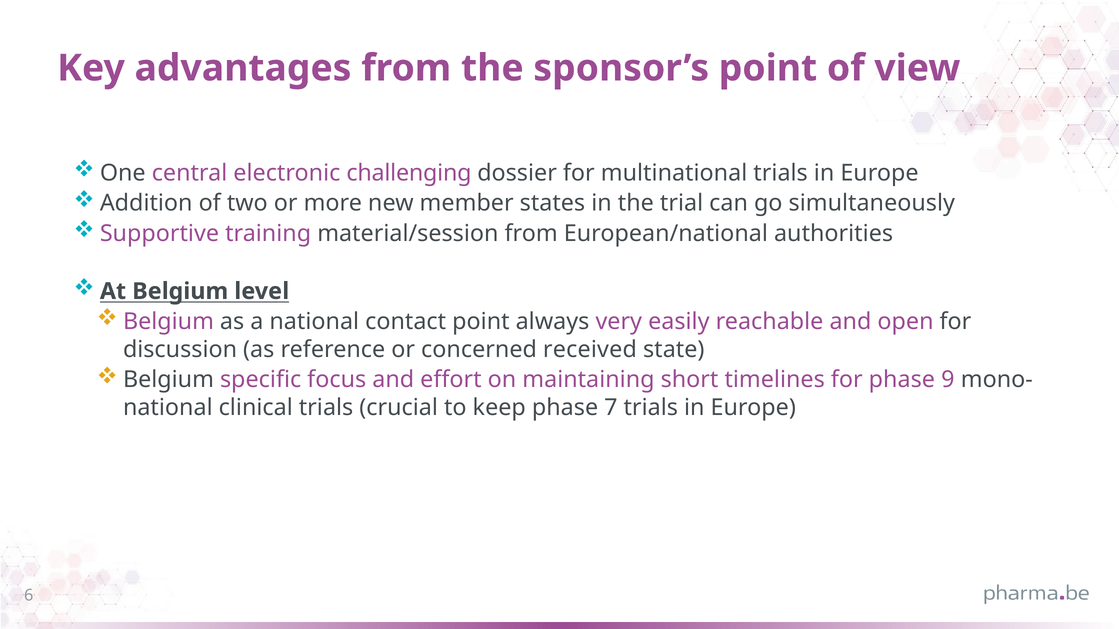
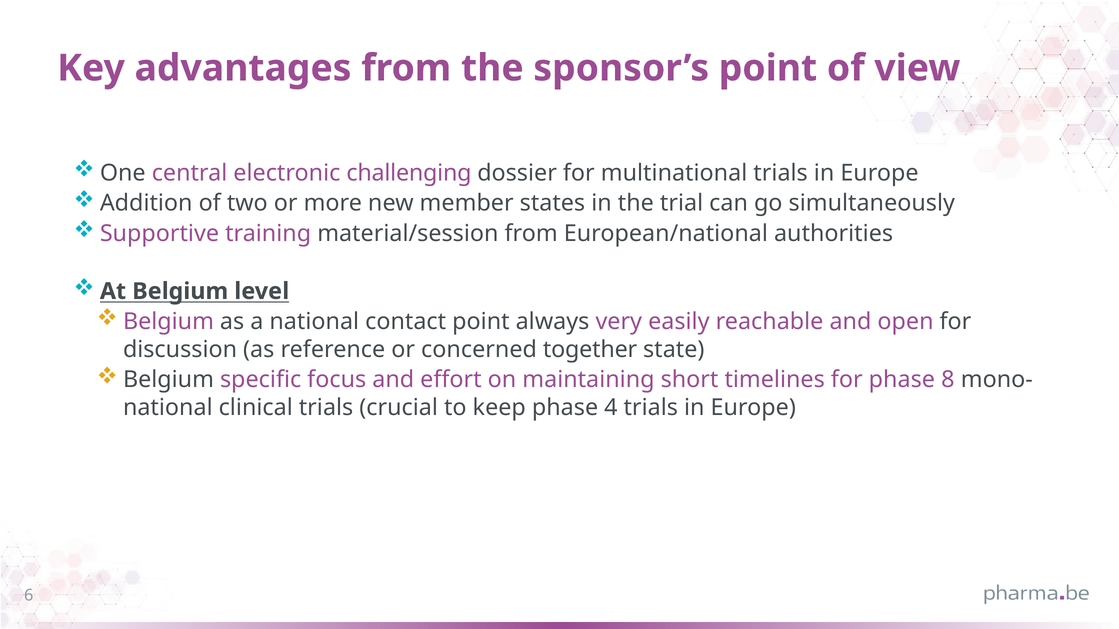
received: received -> together
9: 9 -> 8
7: 7 -> 4
